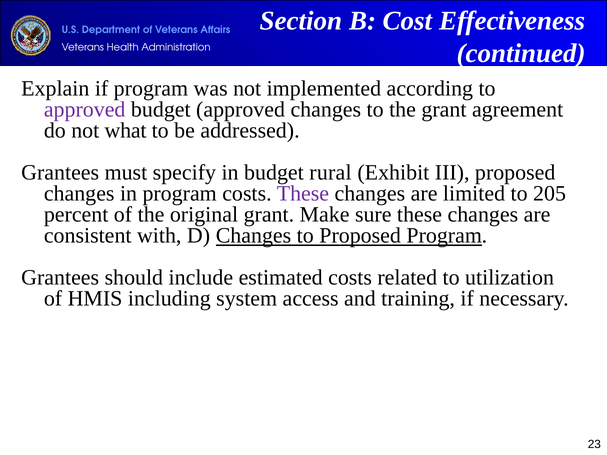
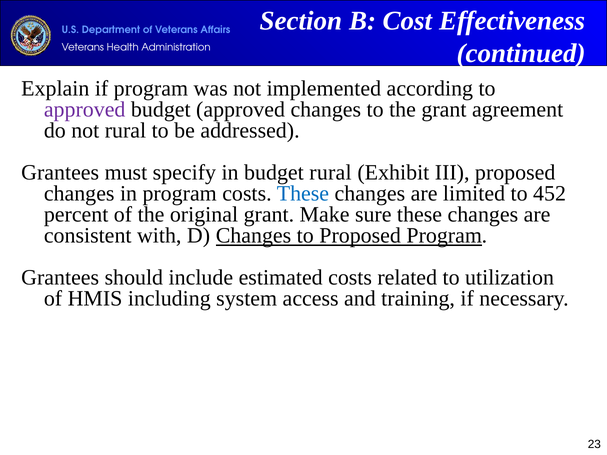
not what: what -> rural
These at (303, 194) colour: purple -> blue
205: 205 -> 452
